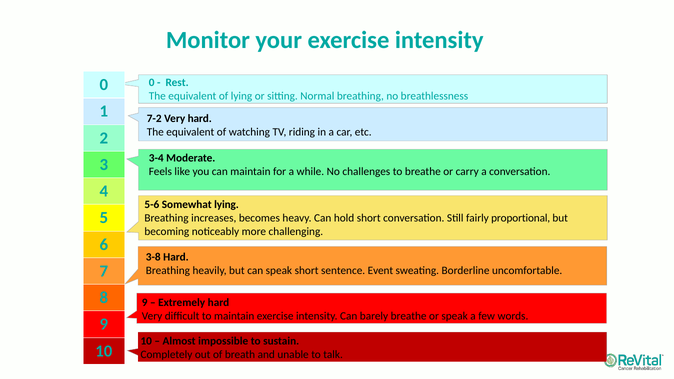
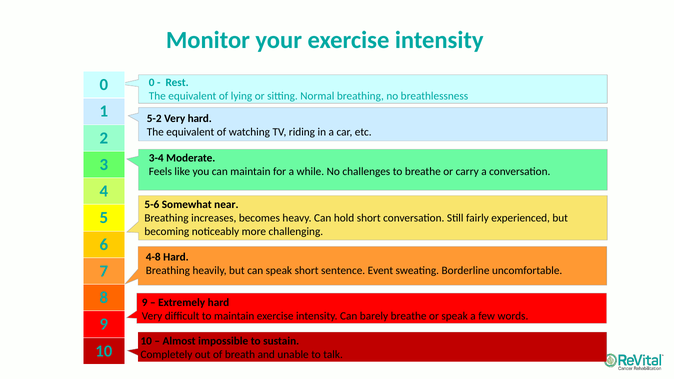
7-2: 7-2 -> 5-2
Somewhat lying: lying -> near
proportional: proportional -> experienced
3-8: 3-8 -> 4-8
